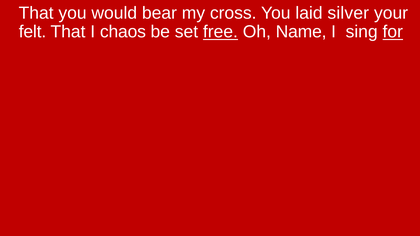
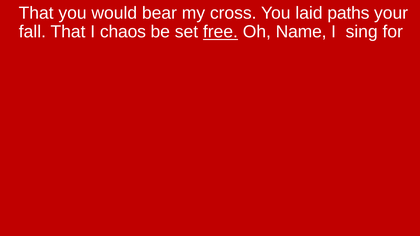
silver: silver -> paths
felt: felt -> fall
for underline: present -> none
